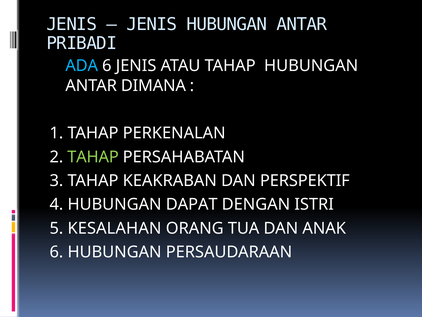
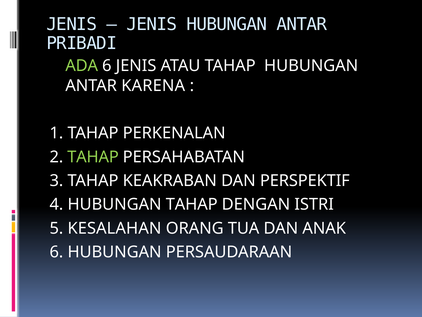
ADA colour: light blue -> light green
DIMANA: DIMANA -> KARENA
HUBUNGAN DAPAT: DAPAT -> TAHAP
